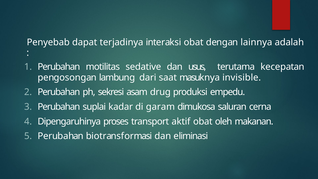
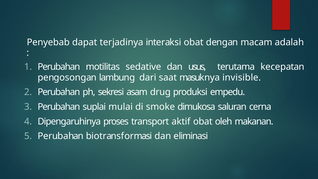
lainnya: lainnya -> macam
kadar: kadar -> mulai
garam: garam -> smoke
